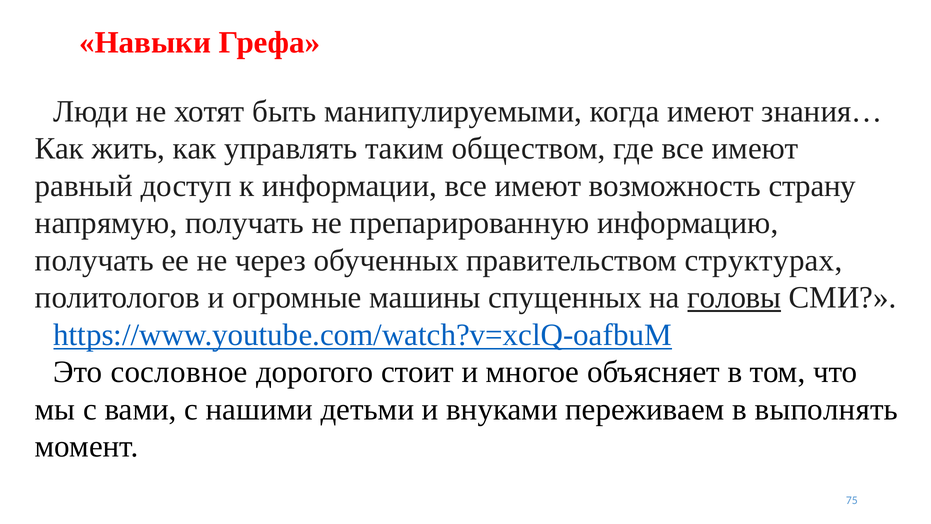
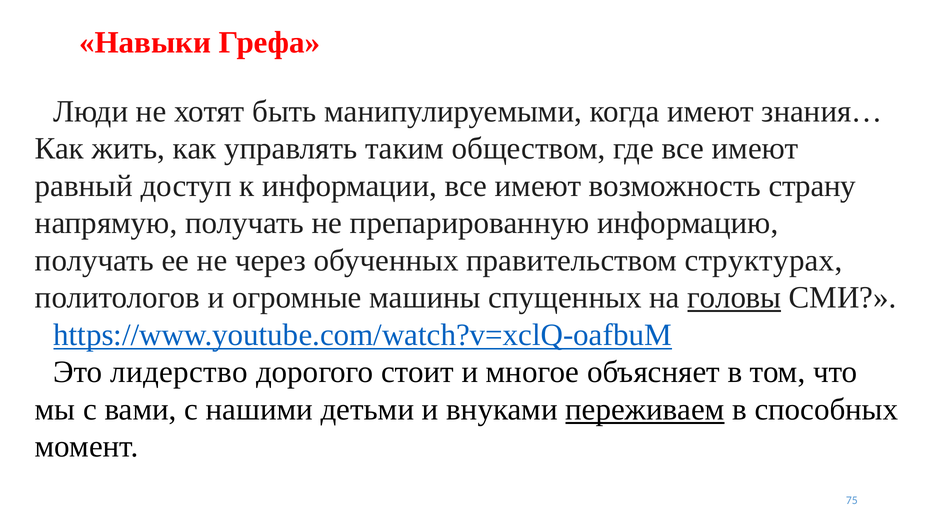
сословное: сословное -> лидерство
переживаем underline: none -> present
выполнять: выполнять -> способных
